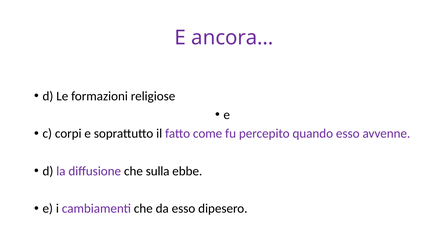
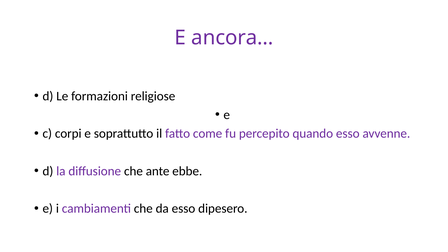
sulla: sulla -> ante
